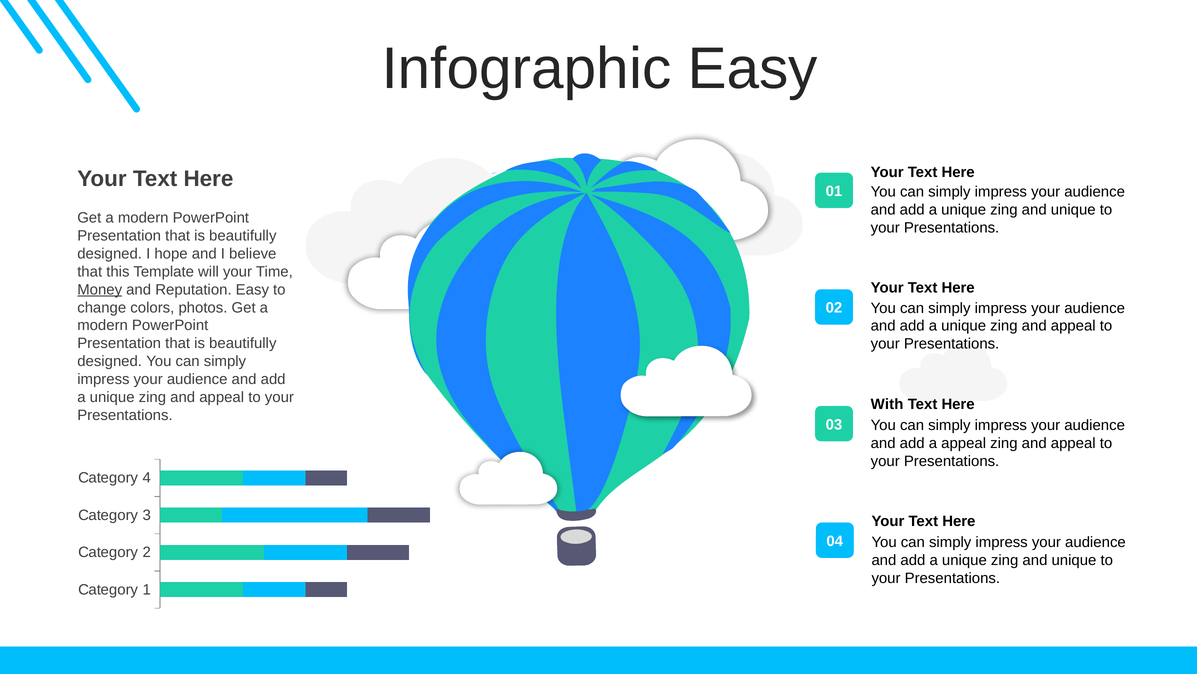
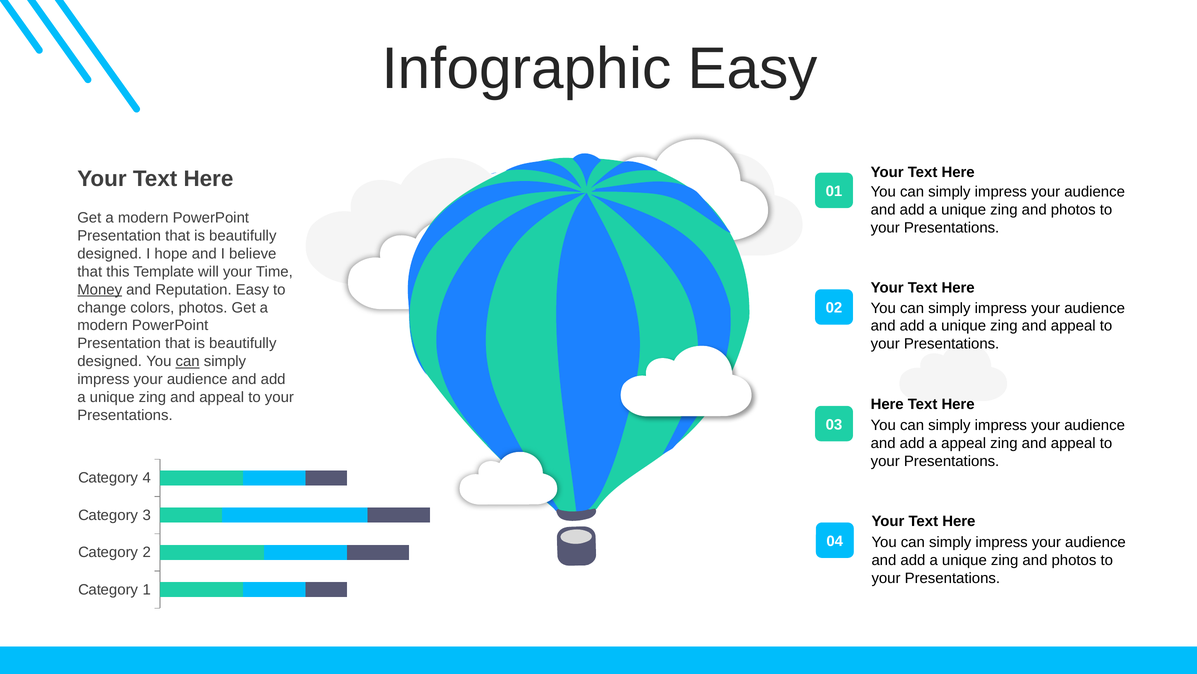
unique at (1073, 209): unique -> photos
can at (188, 361) underline: none -> present
With at (887, 404): With -> Here
unique at (1074, 560): unique -> photos
